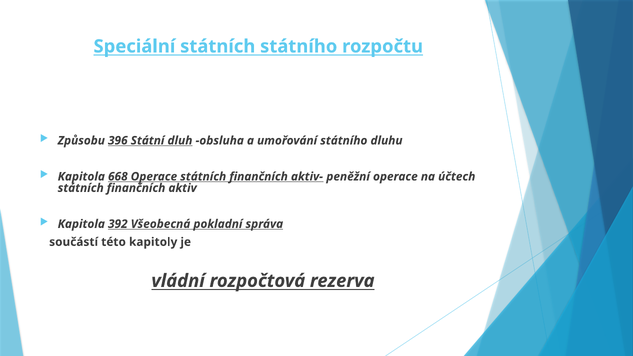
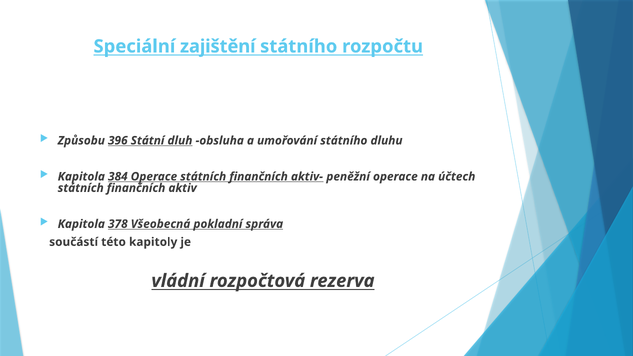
Speciální státních: státních -> zajištění
668: 668 -> 384
392: 392 -> 378
